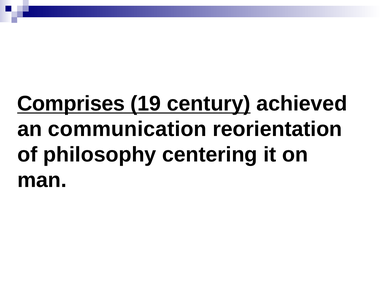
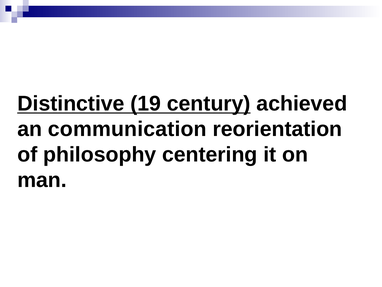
Comprises: Comprises -> Distinctive
